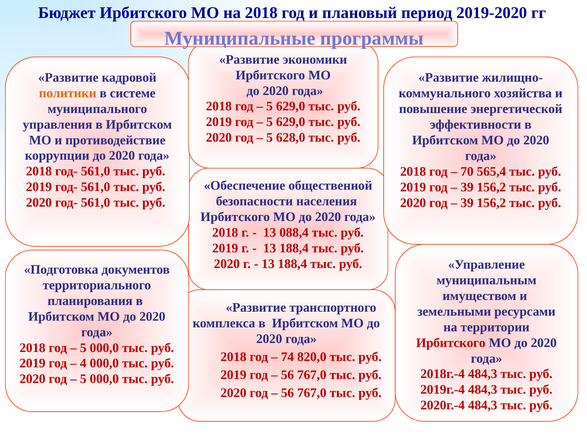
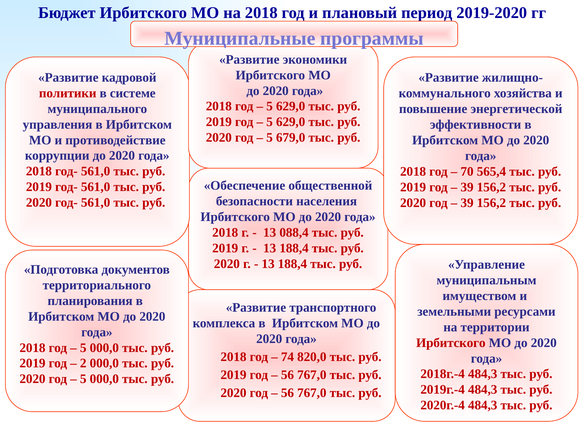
политики colour: orange -> red
628,0: 628,0 -> 679,0
4: 4 -> 2
